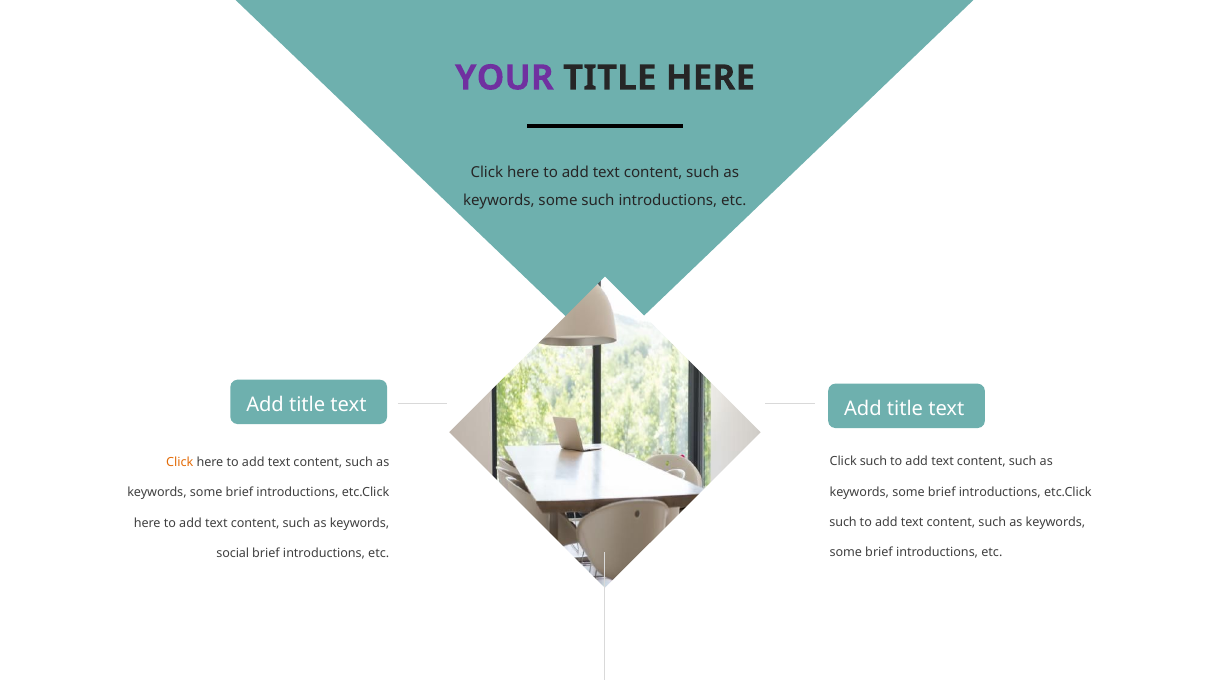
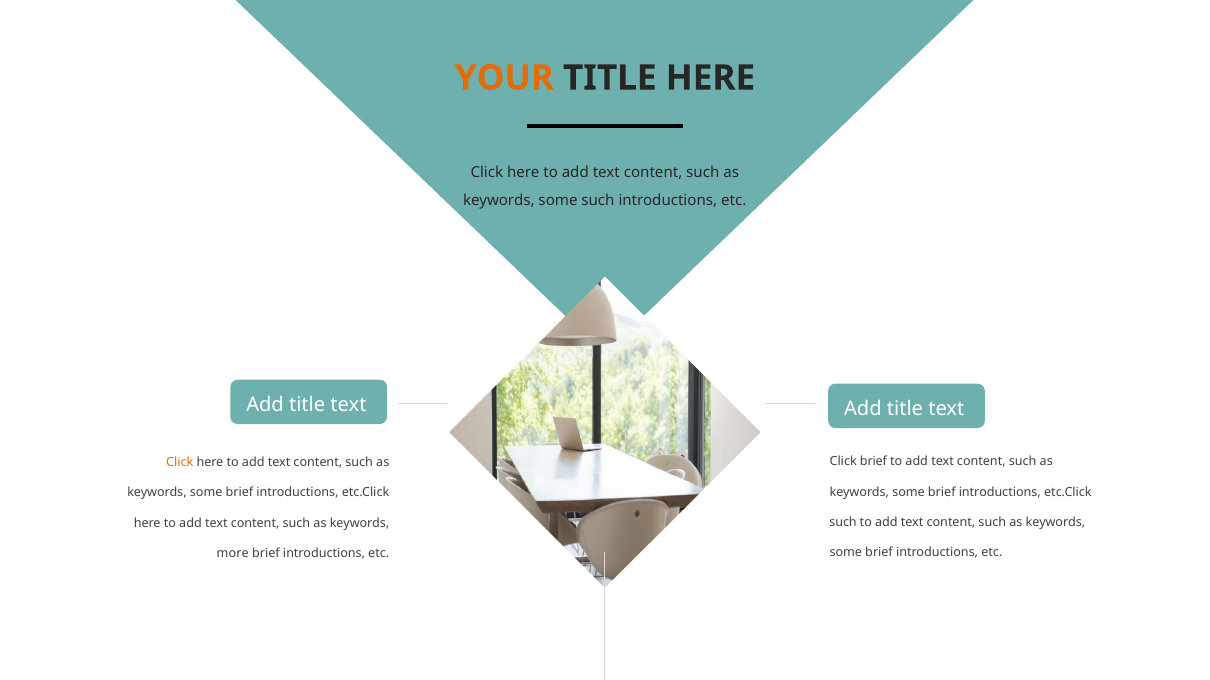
YOUR colour: purple -> orange
Click such: such -> brief
social: social -> more
